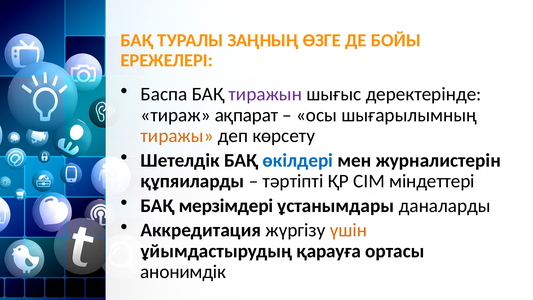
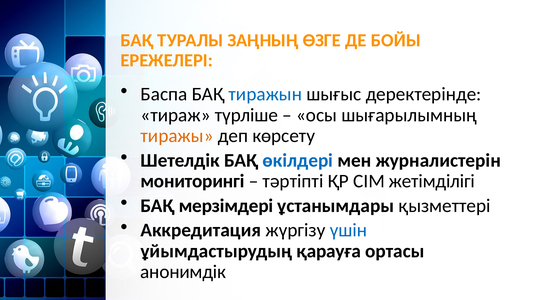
тиражын colour: purple -> blue
ақпарат: ақпарат -> түрліше
құпяиларды: құпяиларды -> мониторингі
міндеттері: міндеттері -> жетімділігі
даналарды: даналарды -> қызметтері
үшін colour: orange -> blue
